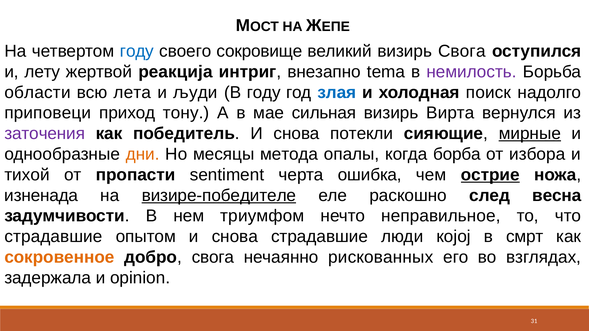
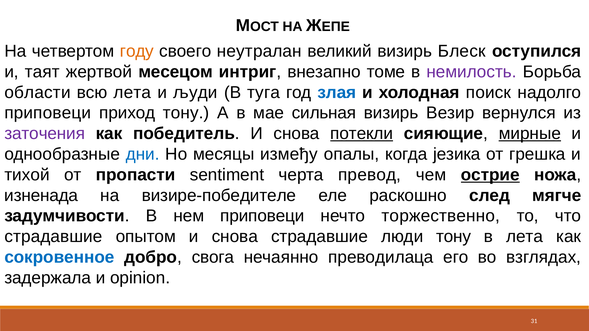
году at (137, 51) colour: blue -> orange
сокровище: сокровище -> неутралан
визирь Свога: Свога -> Блеск
лету: лету -> таят
реакција: реакција -> месецом
tema: tema -> томе
В году: году -> туга
Вирта: Вирта -> Везир
потекли underline: none -> present
дни colour: orange -> blue
метода: метода -> између
борба: борба -> језика
избора: избора -> грешка
ошибка: ошибка -> превод
визире-победителе underline: present -> none
весна: весна -> мягче
нем триумфом: триумфом -> приповеци
неправильное: неправильное -> торжественно
люди којој: којој -> тону
в смрт: смрт -> лета
сокровенное colour: orange -> blue
рискованных: рискованных -> преводилаца
